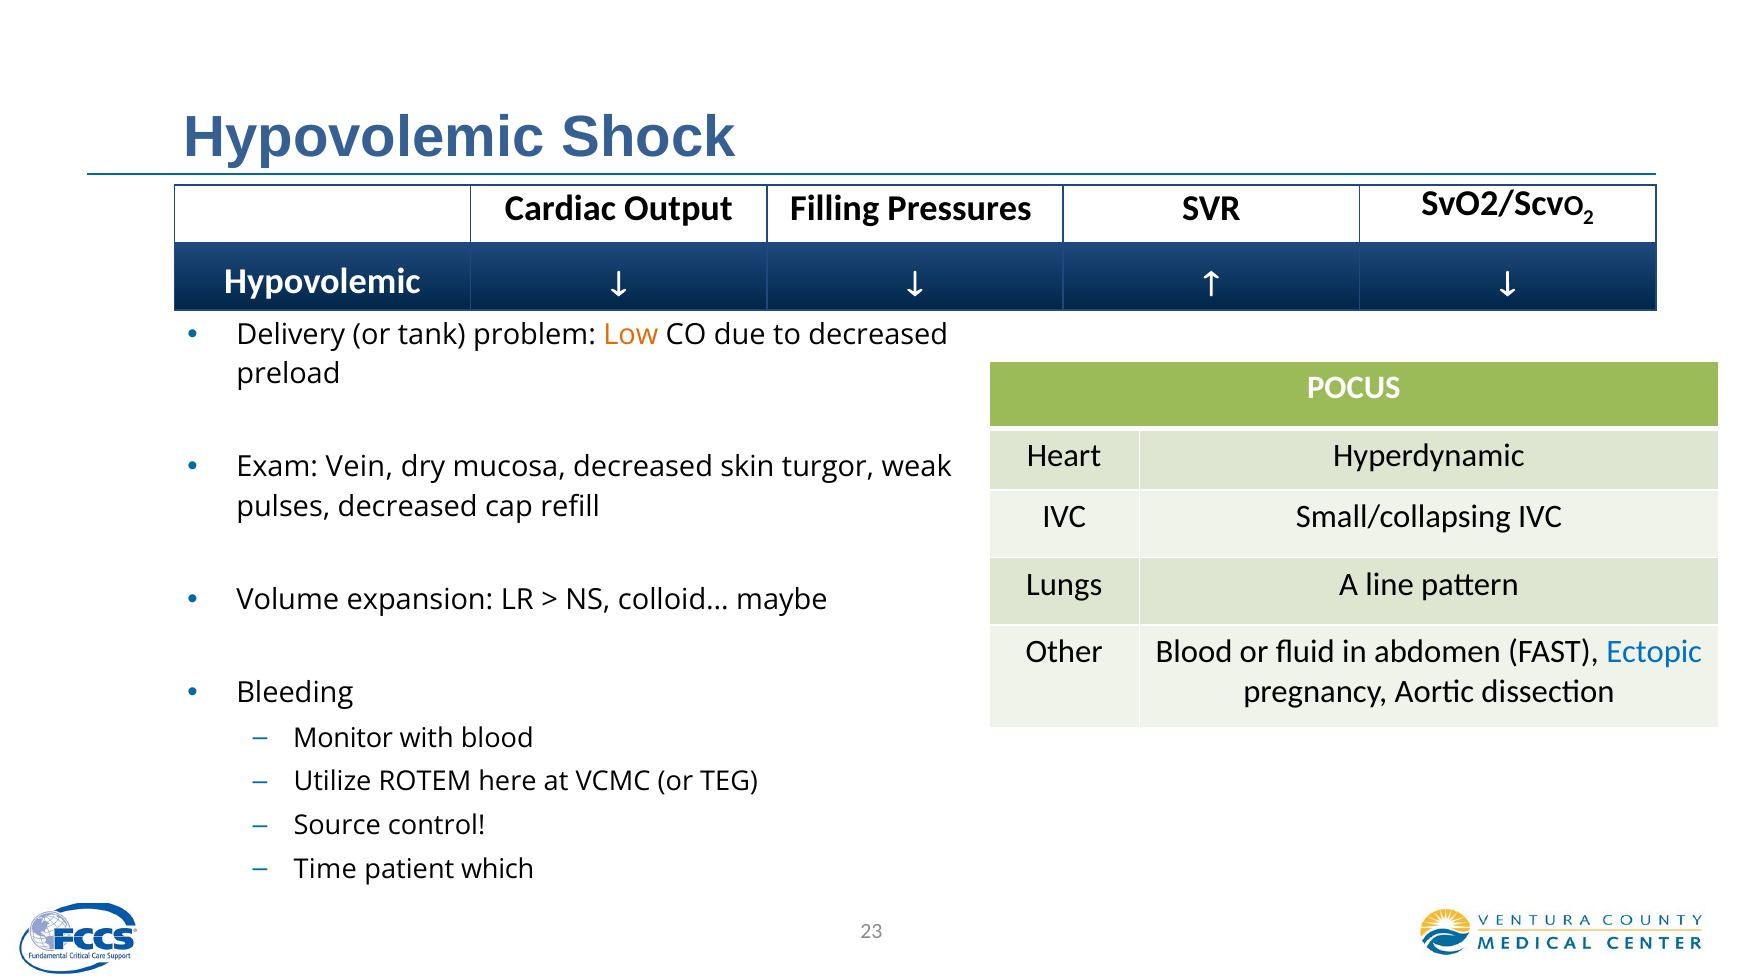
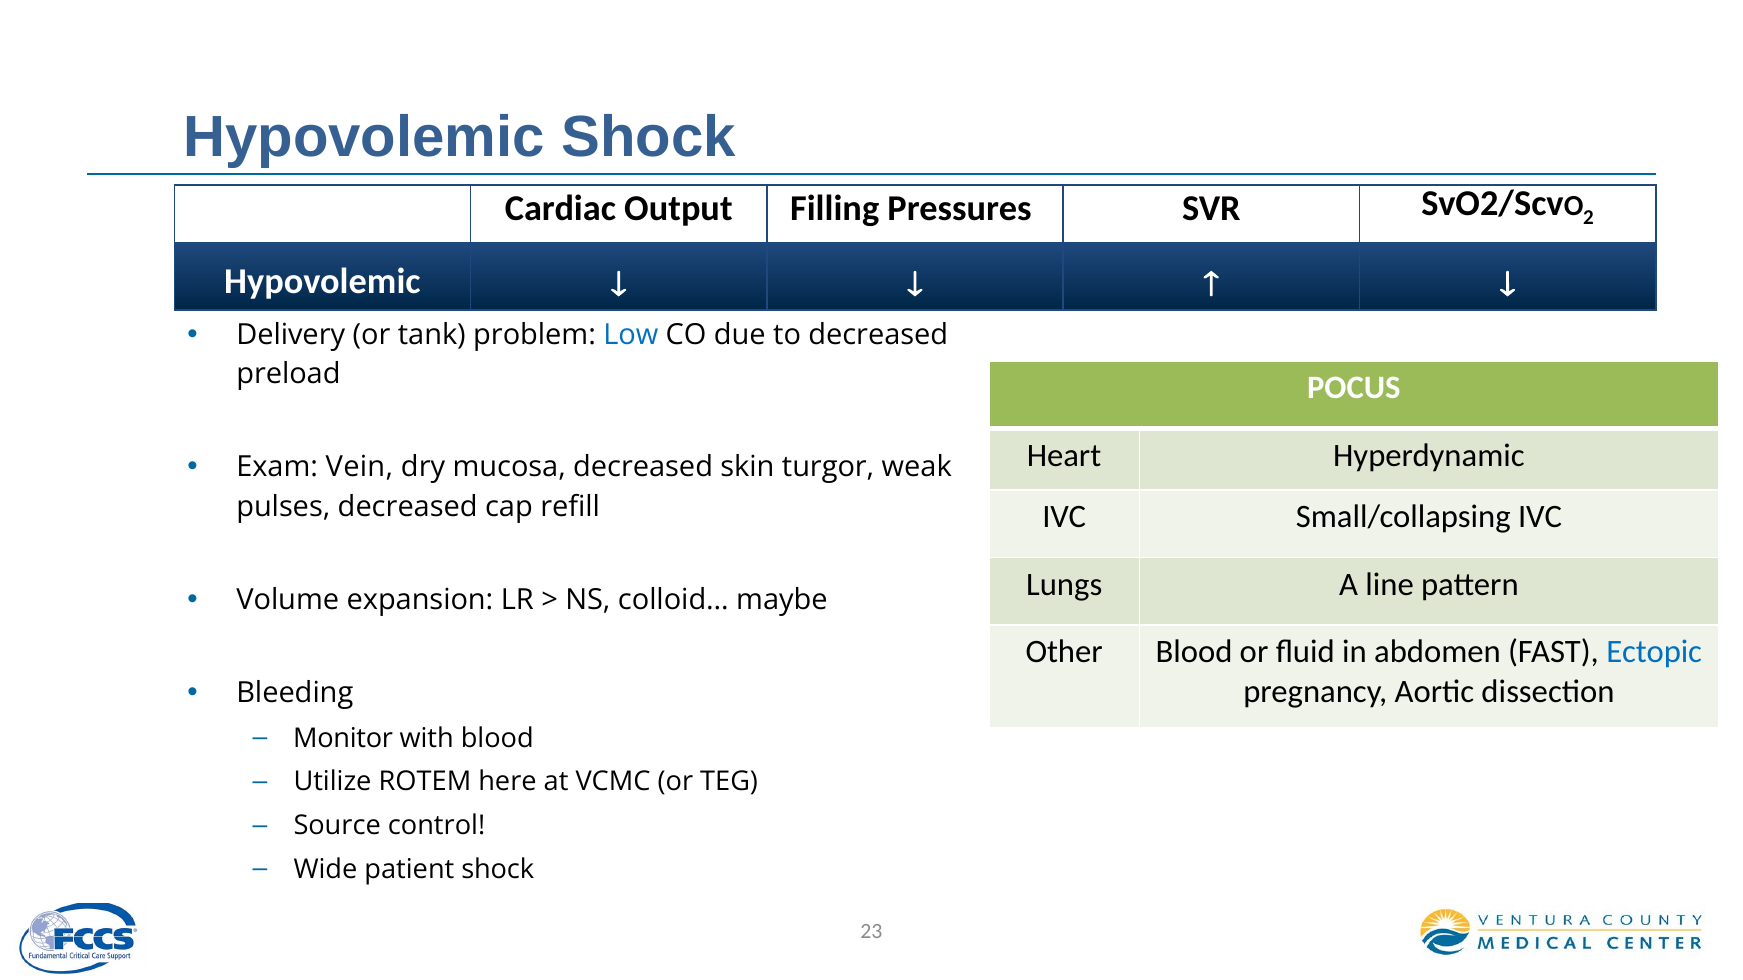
Low colour: orange -> blue
Time: Time -> Wide
patient which: which -> shock
